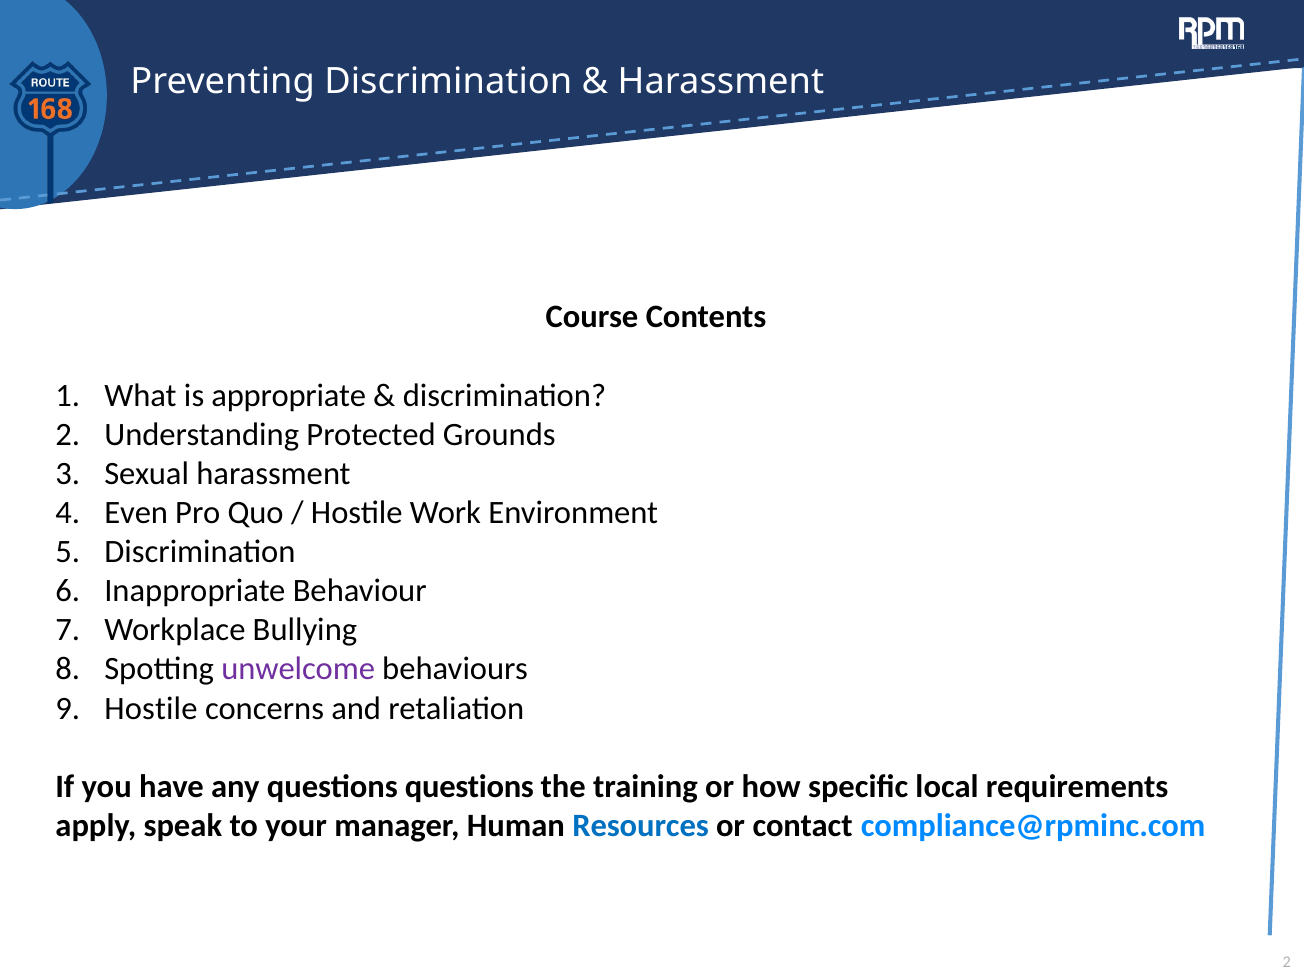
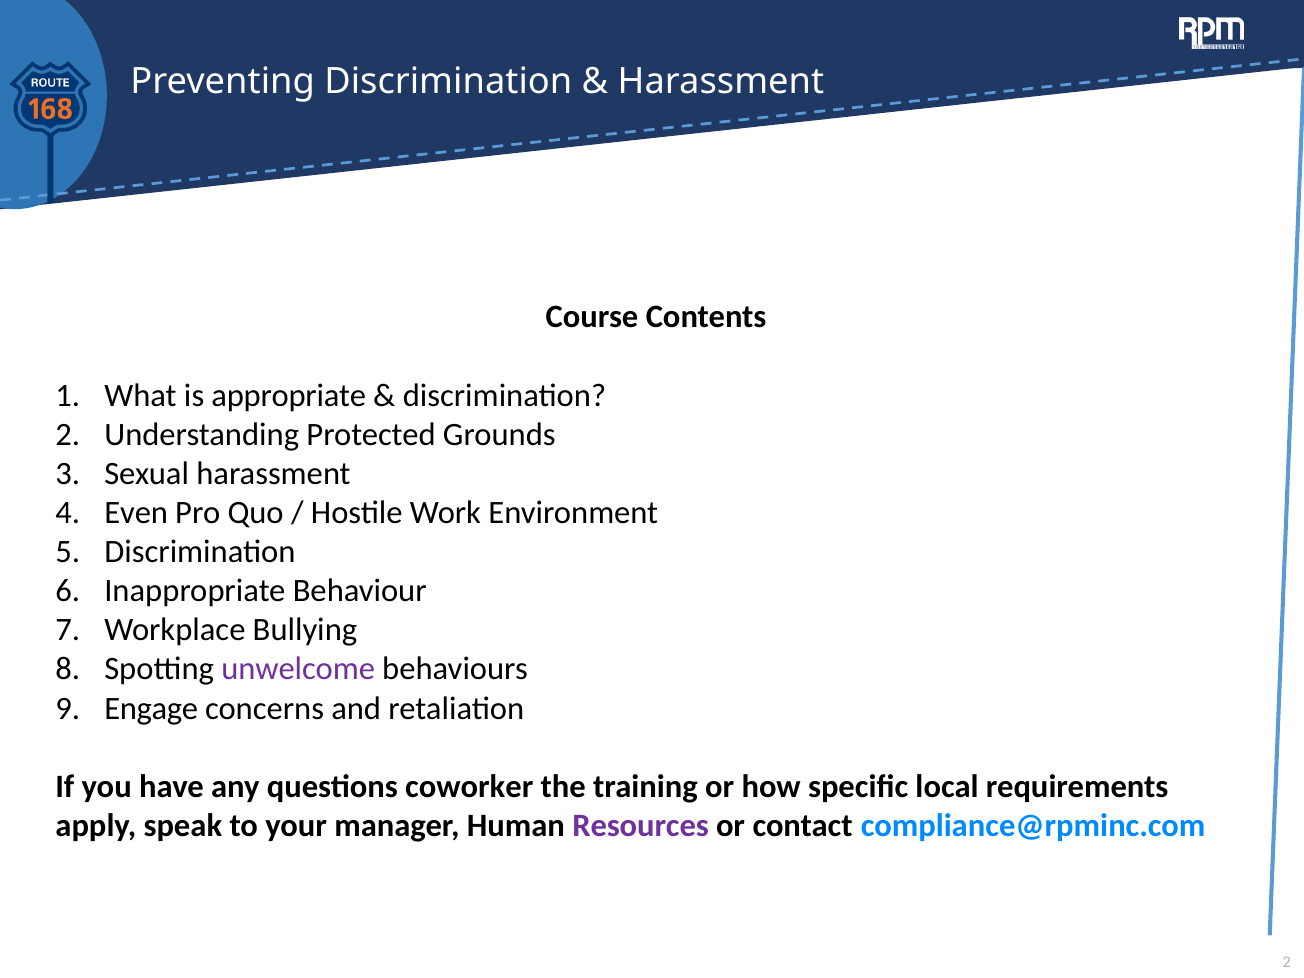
Hostile at (151, 708): Hostile -> Engage
questions questions: questions -> coworker
Resources colour: blue -> purple
